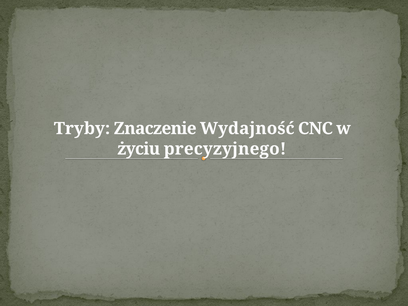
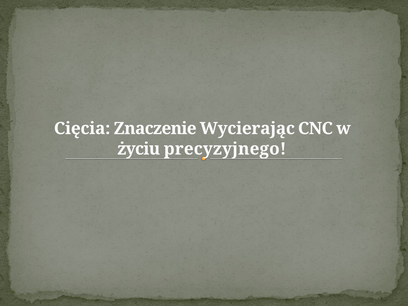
Tryby: Tryby -> Cięcia
Wydajność: Wydajność -> Wycierając
